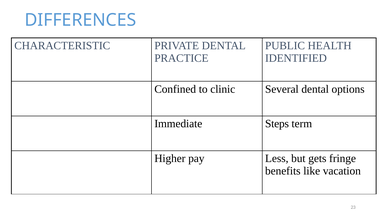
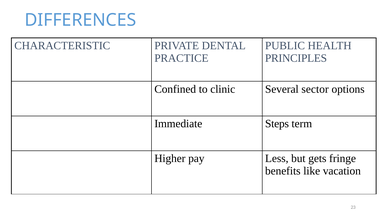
IDENTIFIED: IDENTIFIED -> PRINCIPLES
Several dental: dental -> sector
